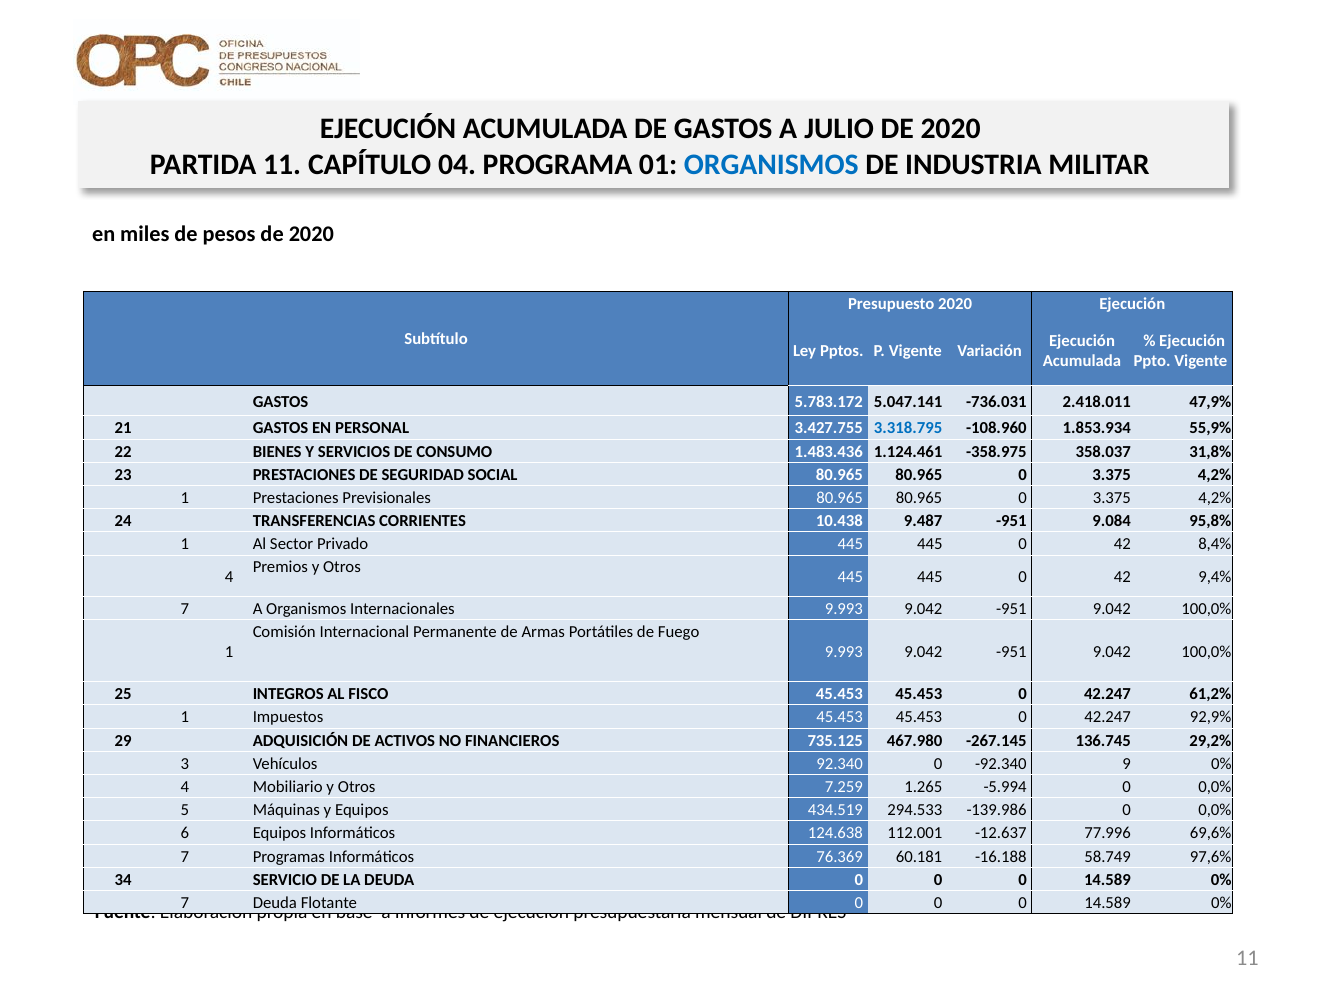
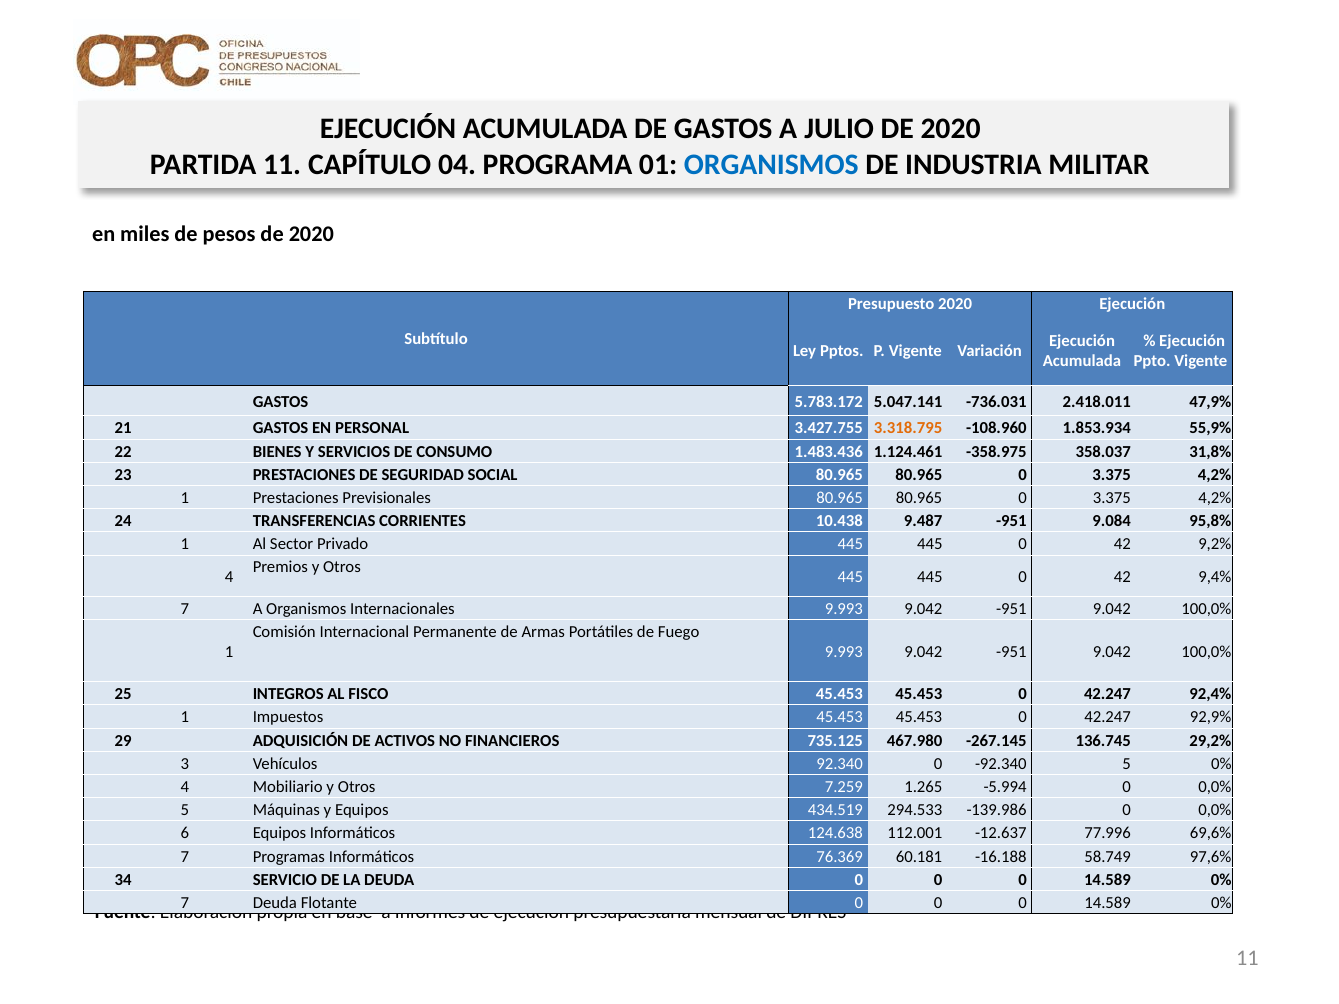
3.318.795 colour: blue -> orange
8,4%: 8,4% -> 9,2%
61,2%: 61,2% -> 92,4%
-92.340 9: 9 -> 5
